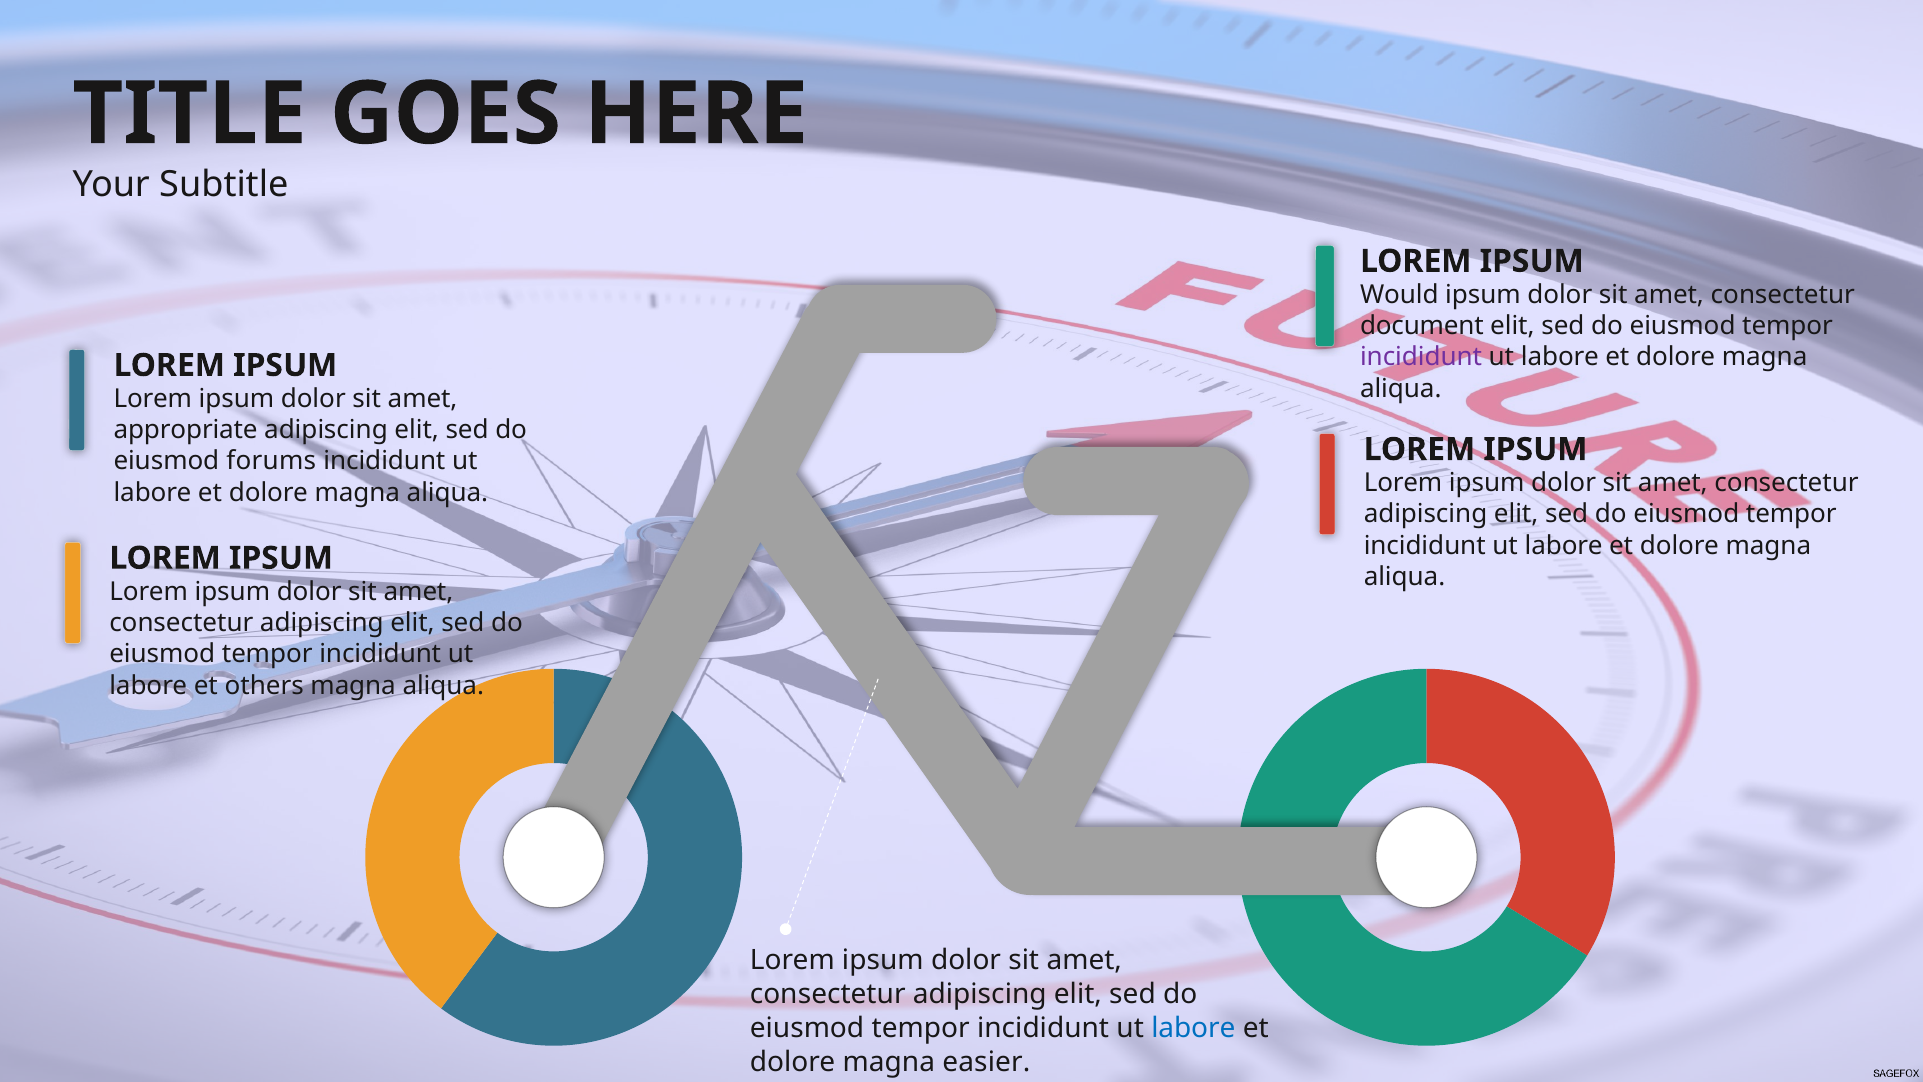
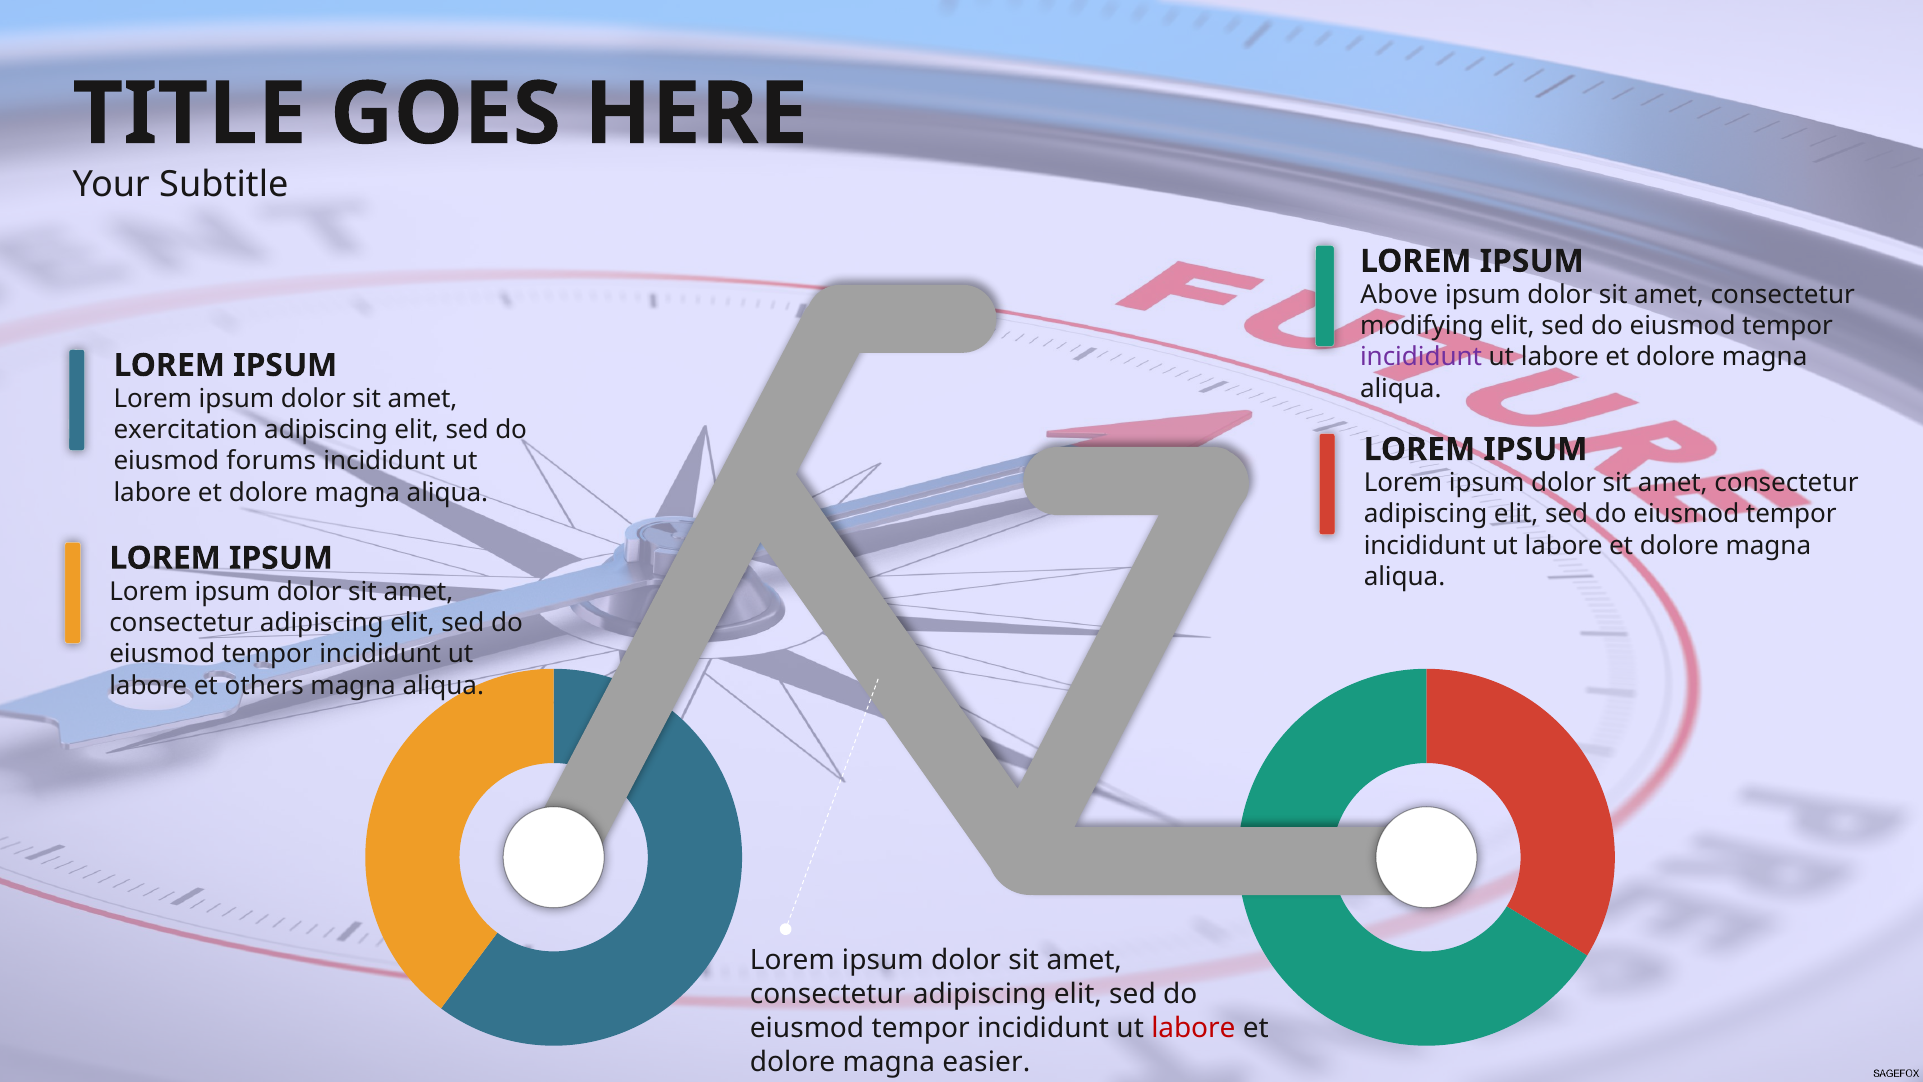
Would: Would -> Above
document: document -> modifying
appropriate: appropriate -> exercitation
labore at (1193, 1028) colour: blue -> red
